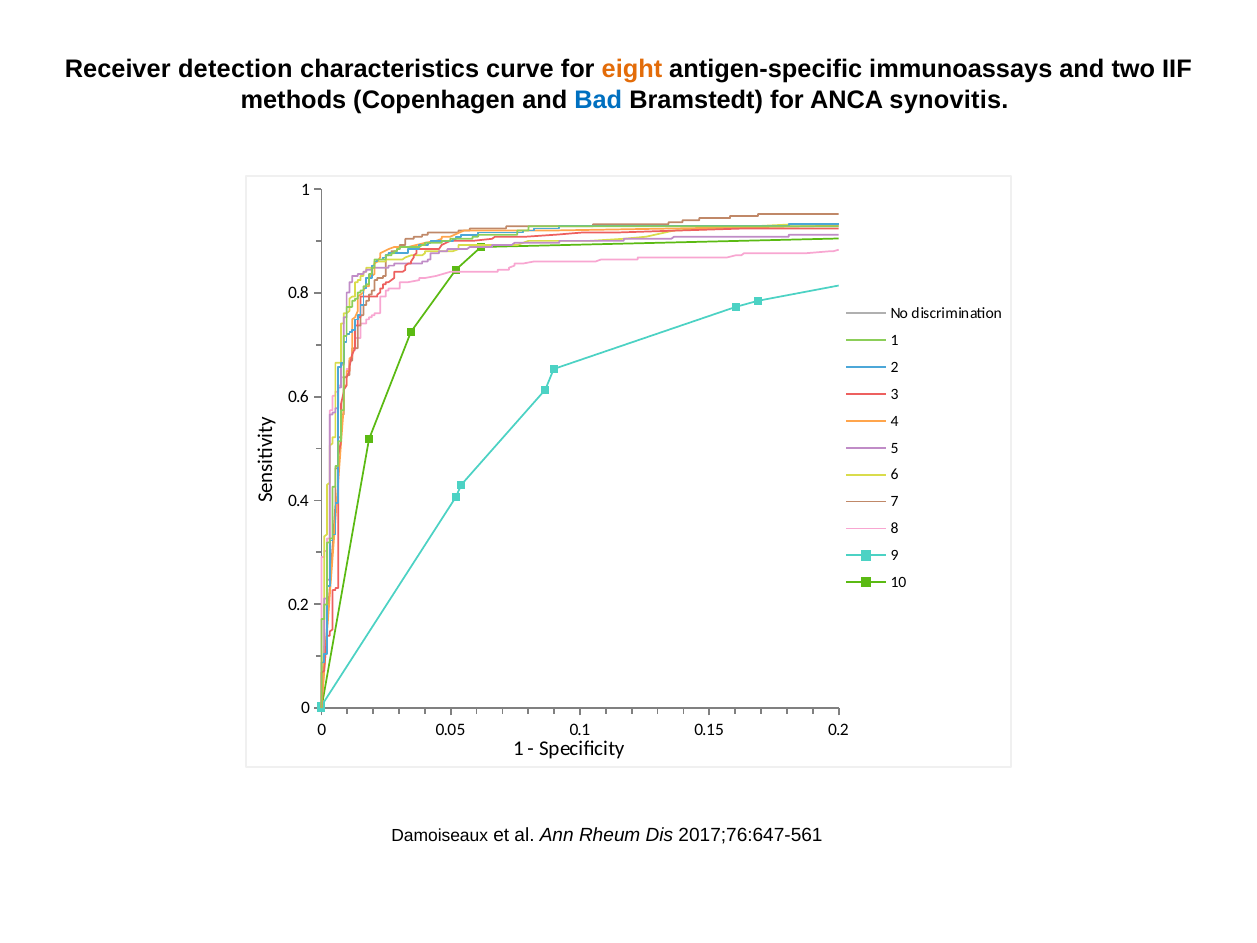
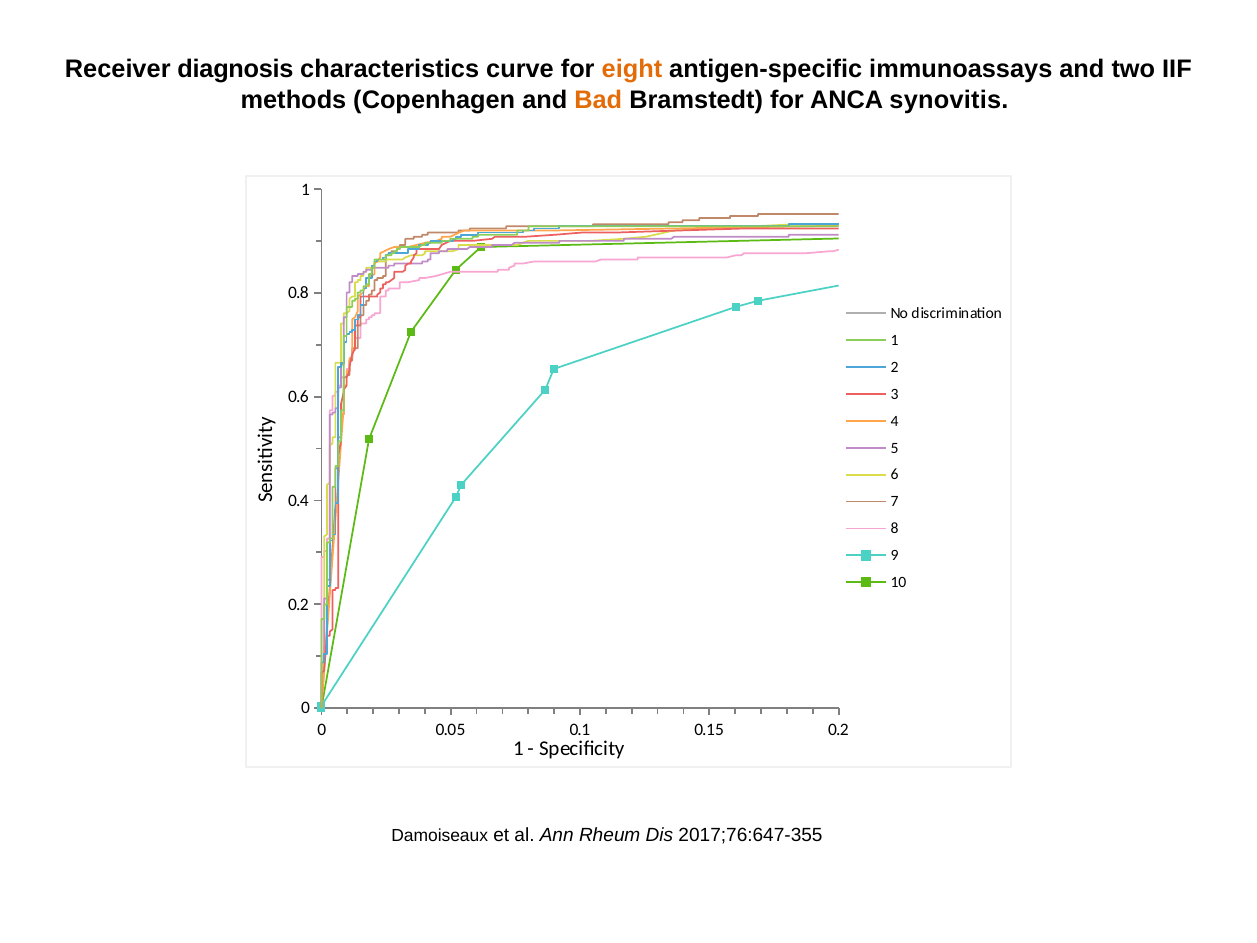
detection: detection -> diagnosis
Bad colour: blue -> orange
2017;76:647-561: 2017;76:647-561 -> 2017;76:647-355
